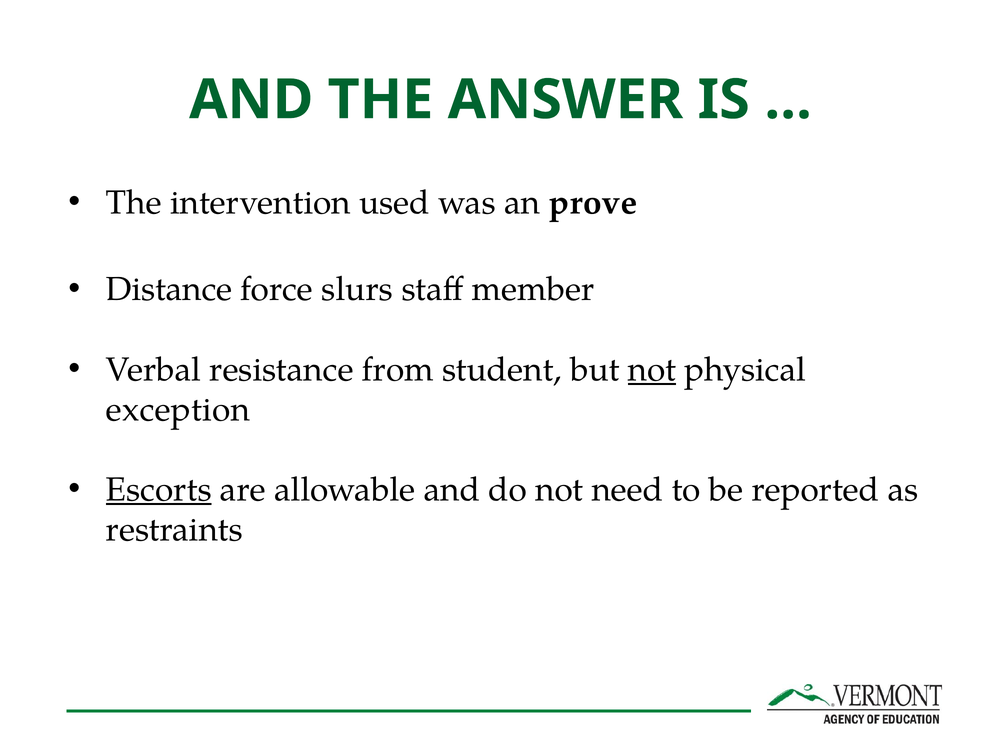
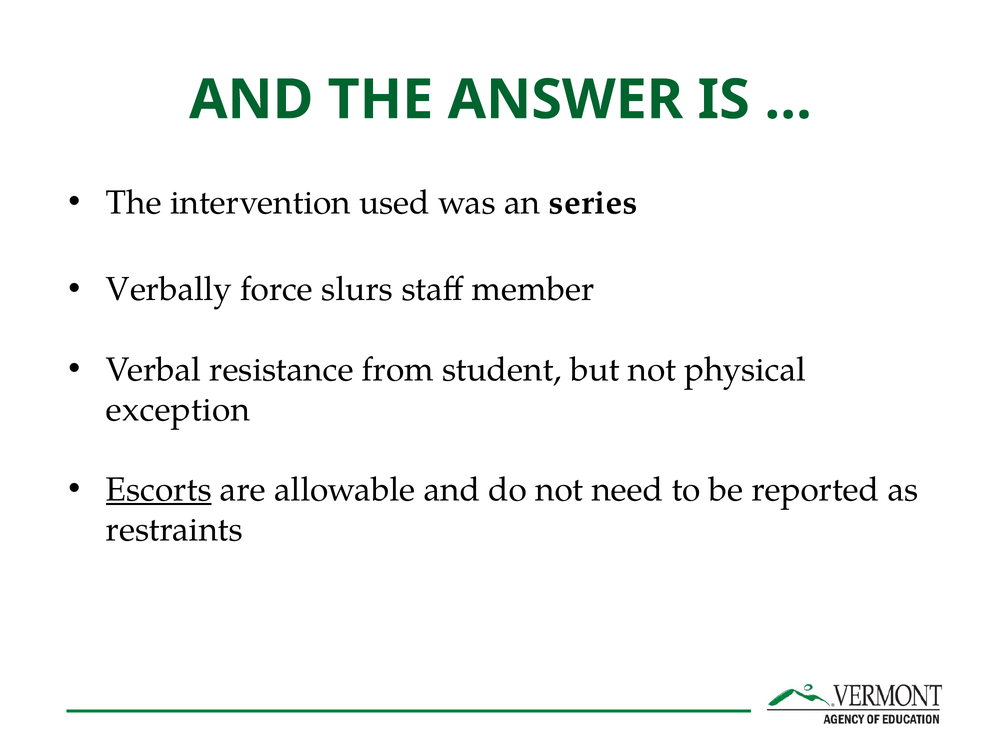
prove: prove -> series
Distance: Distance -> Verbally
not at (652, 369) underline: present -> none
